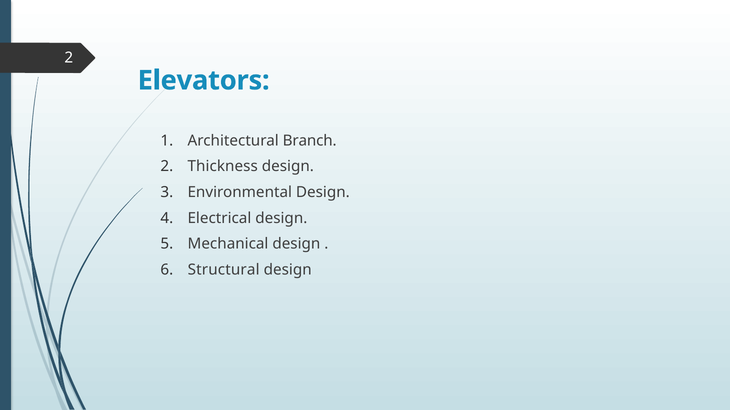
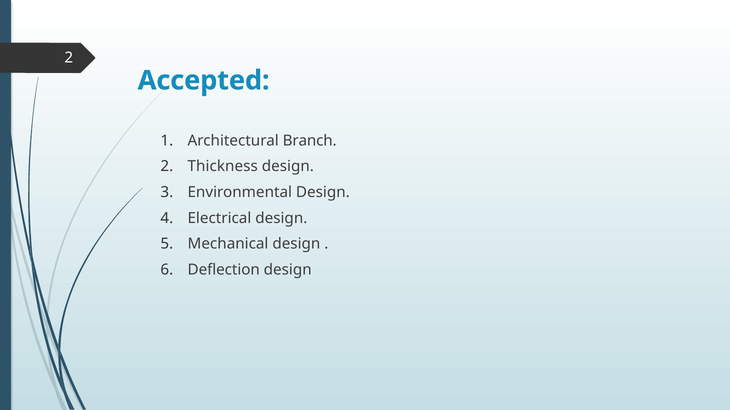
Elevators: Elevators -> Accepted
Structural: Structural -> Deflection
